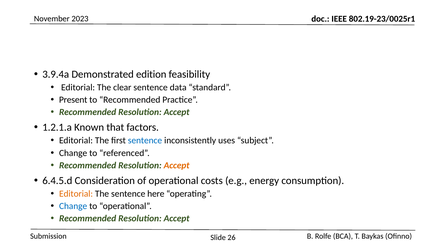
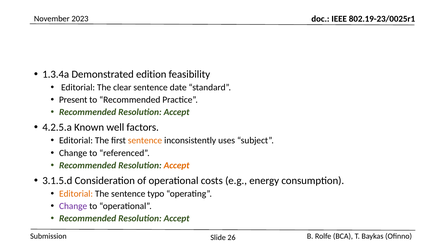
3.9.4a: 3.9.4a -> 1.3.4a
data: data -> date
1.2.1.a: 1.2.1.a -> 4.2.5.a
that: that -> well
sentence at (145, 141) colour: blue -> orange
6.4.5.d: 6.4.5.d -> 3.1.5.d
here: here -> typo
Change at (73, 206) colour: blue -> purple
